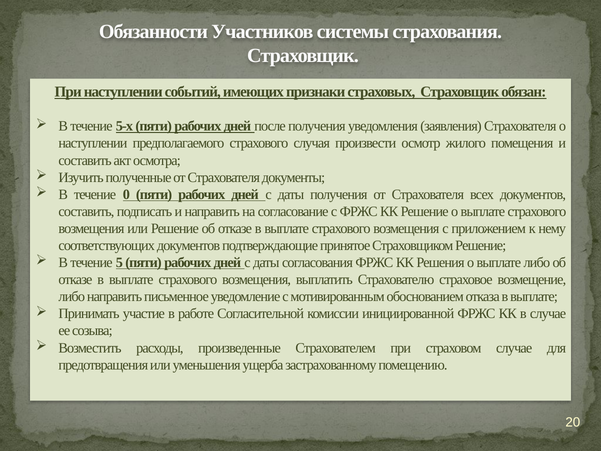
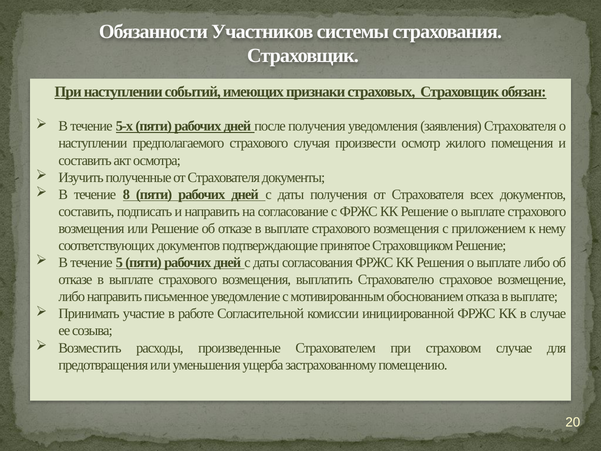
0: 0 -> 8
